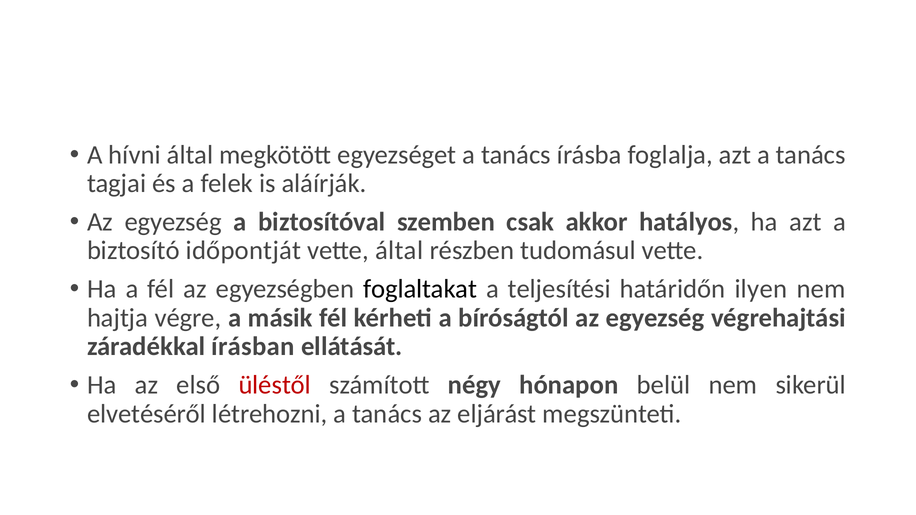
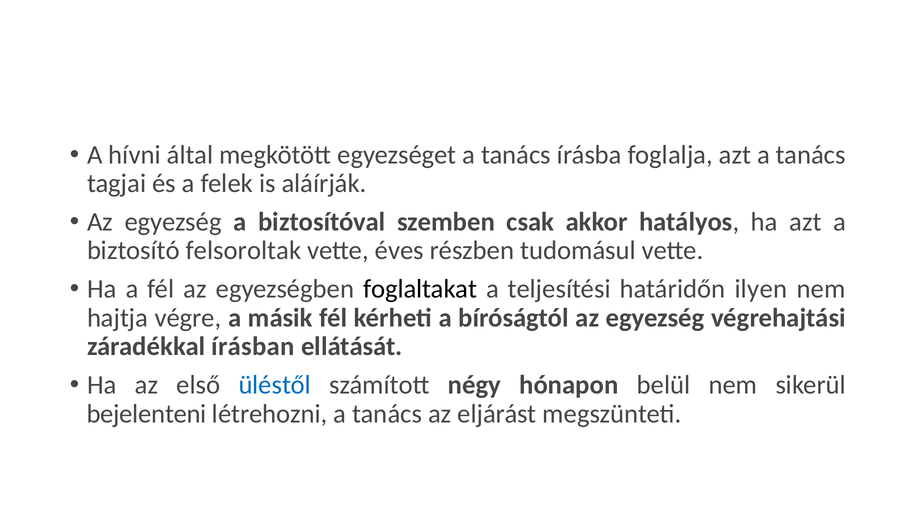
időpontját: időpontját -> felsoroltak
vette által: által -> éves
üléstől colour: red -> blue
elvetéséről: elvetéséről -> bejelenteni
